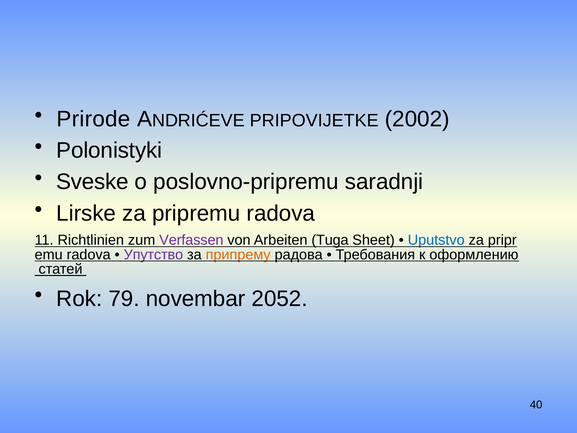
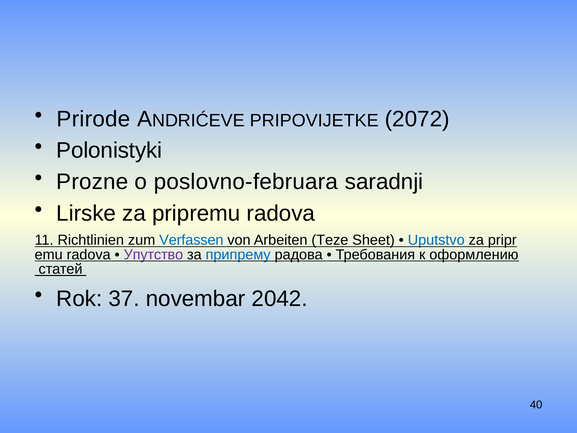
2002: 2002 -> 2072
Sveske: Sveske -> Prozne
poslovno-pripremu: poslovno-pripremu -> poslovno-februara
Verfassen colour: purple -> blue
Tuga: Tuga -> Teze
припрему colour: orange -> blue
79: 79 -> 37
2052: 2052 -> 2042
